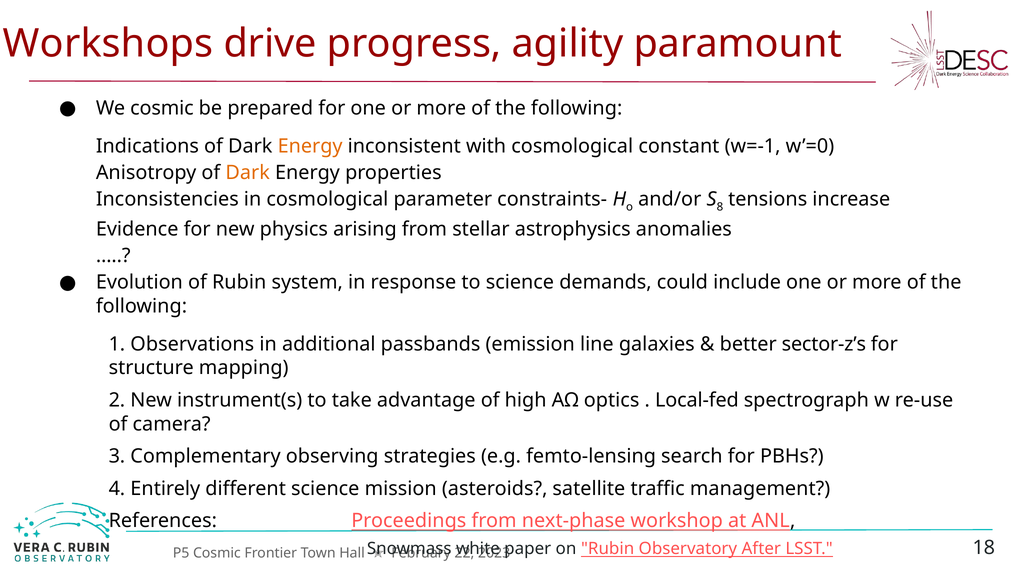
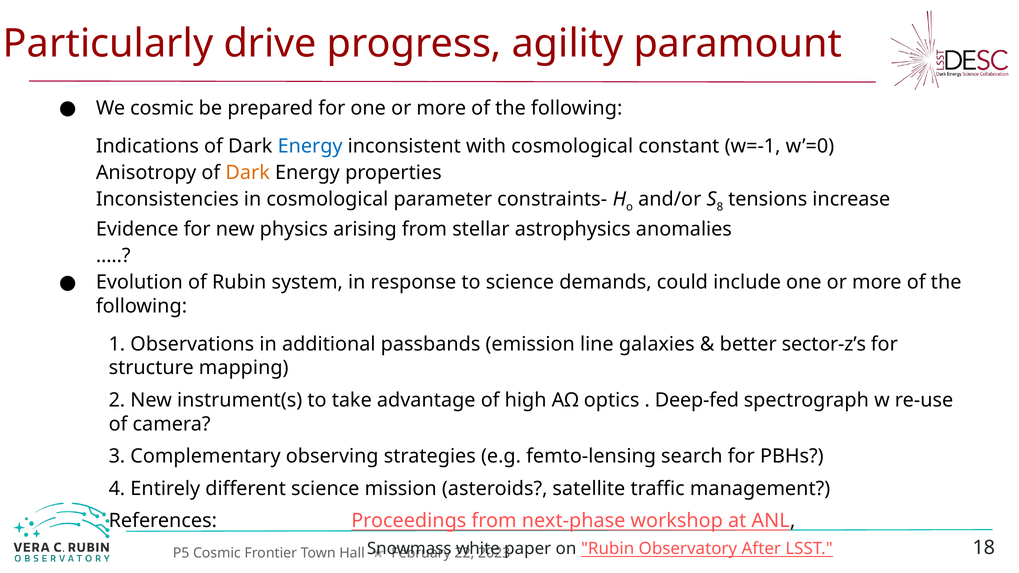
Workshops: Workshops -> Particularly
Energy at (310, 146) colour: orange -> blue
Local-fed: Local-fed -> Deep-fed
